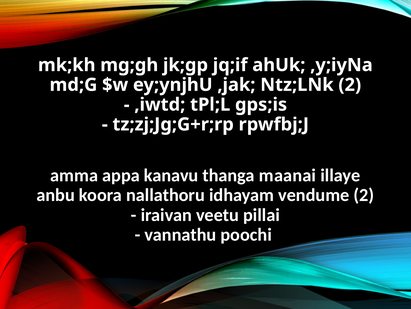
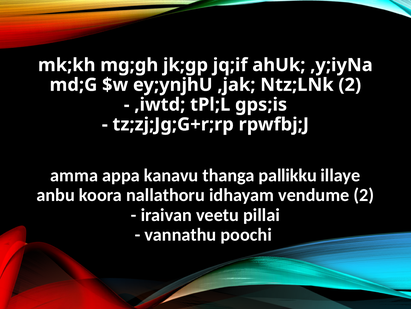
maanai: maanai -> pallikku
